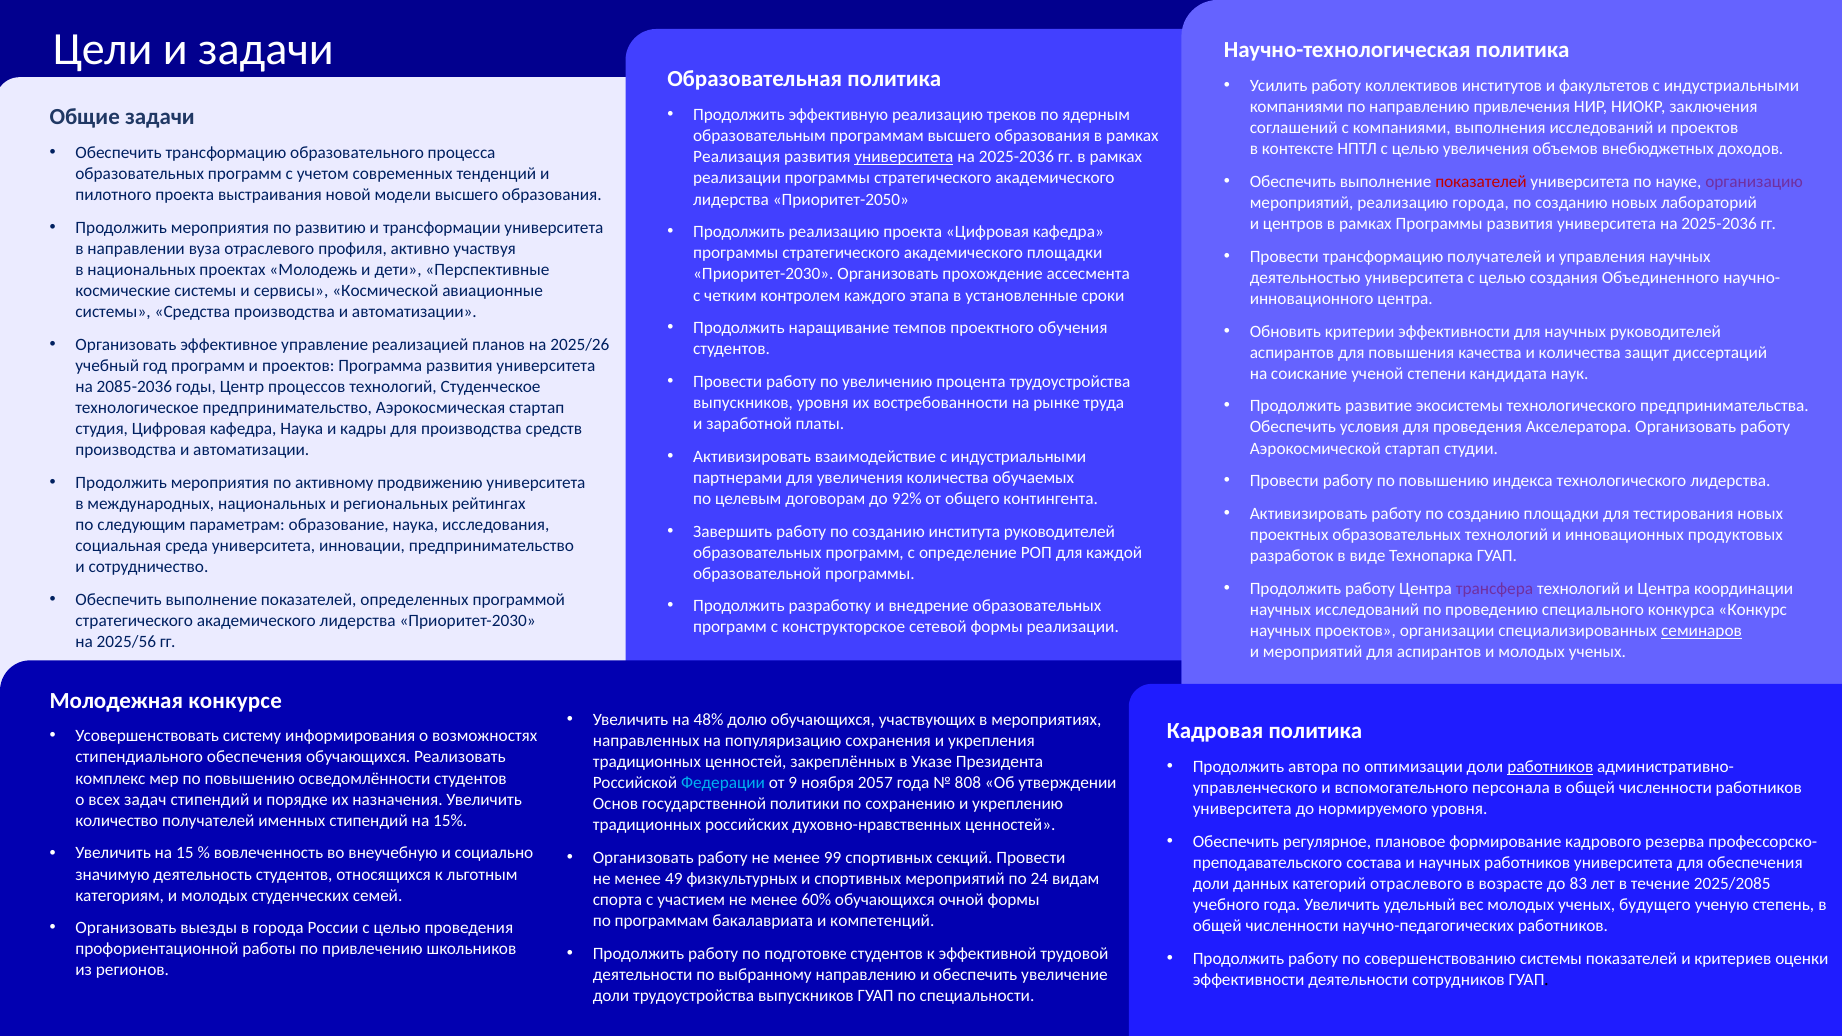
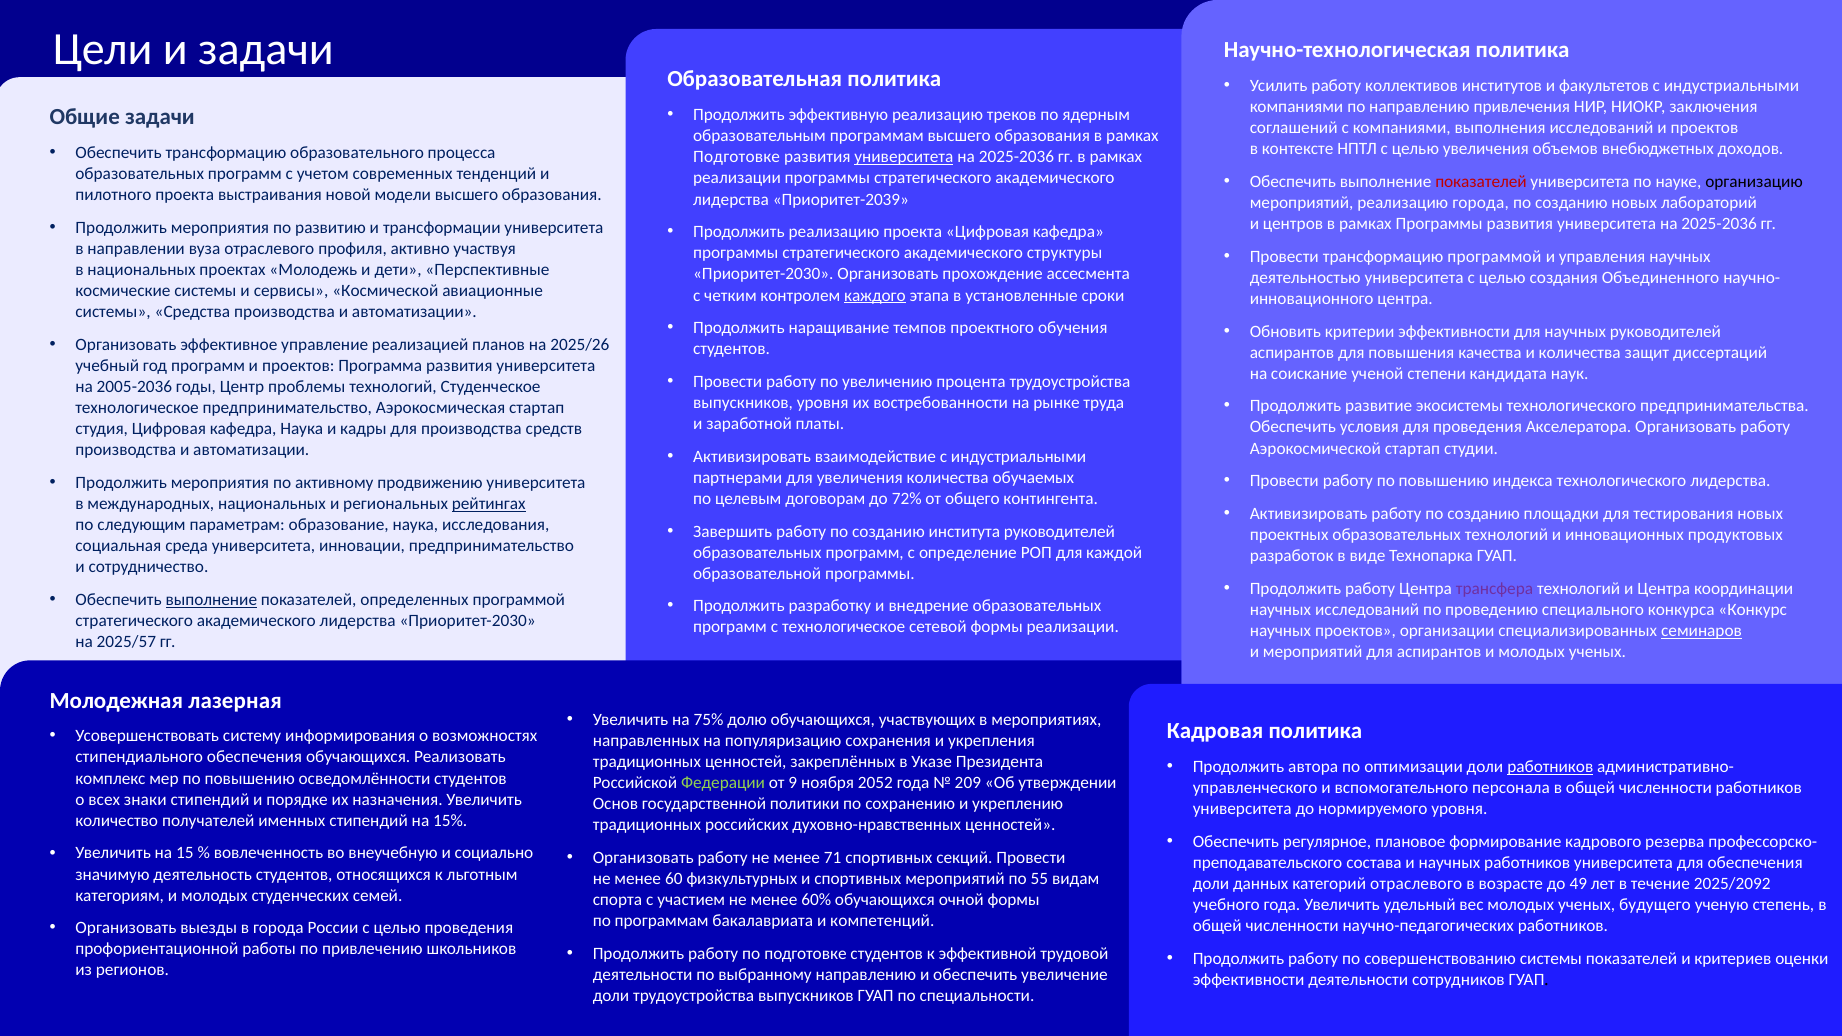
Реализация at (737, 157): Реализация -> Подготовке
организацию colour: purple -> black
Приоритет-2050: Приоритет-2050 -> Приоритет-2039
академического площадки: площадки -> структуры
трансформацию получателей: получателей -> программой
каждого underline: none -> present
2085-2036: 2085-2036 -> 2005-2036
процессов: процессов -> проблемы
92%: 92% -> 72%
рейтингах underline: none -> present
выполнение at (211, 600) underline: none -> present
с конструкторское: конструкторское -> технологическое
2025/56: 2025/56 -> 2025/57
конкурсе: конкурсе -> лазерная
48%: 48% -> 75%
Федерации colour: light blue -> light green
2057: 2057 -> 2052
808: 808 -> 209
задач: задач -> знаки
99: 99 -> 71
49: 49 -> 60
24: 24 -> 55
83: 83 -> 49
2025/2085: 2025/2085 -> 2025/2092
